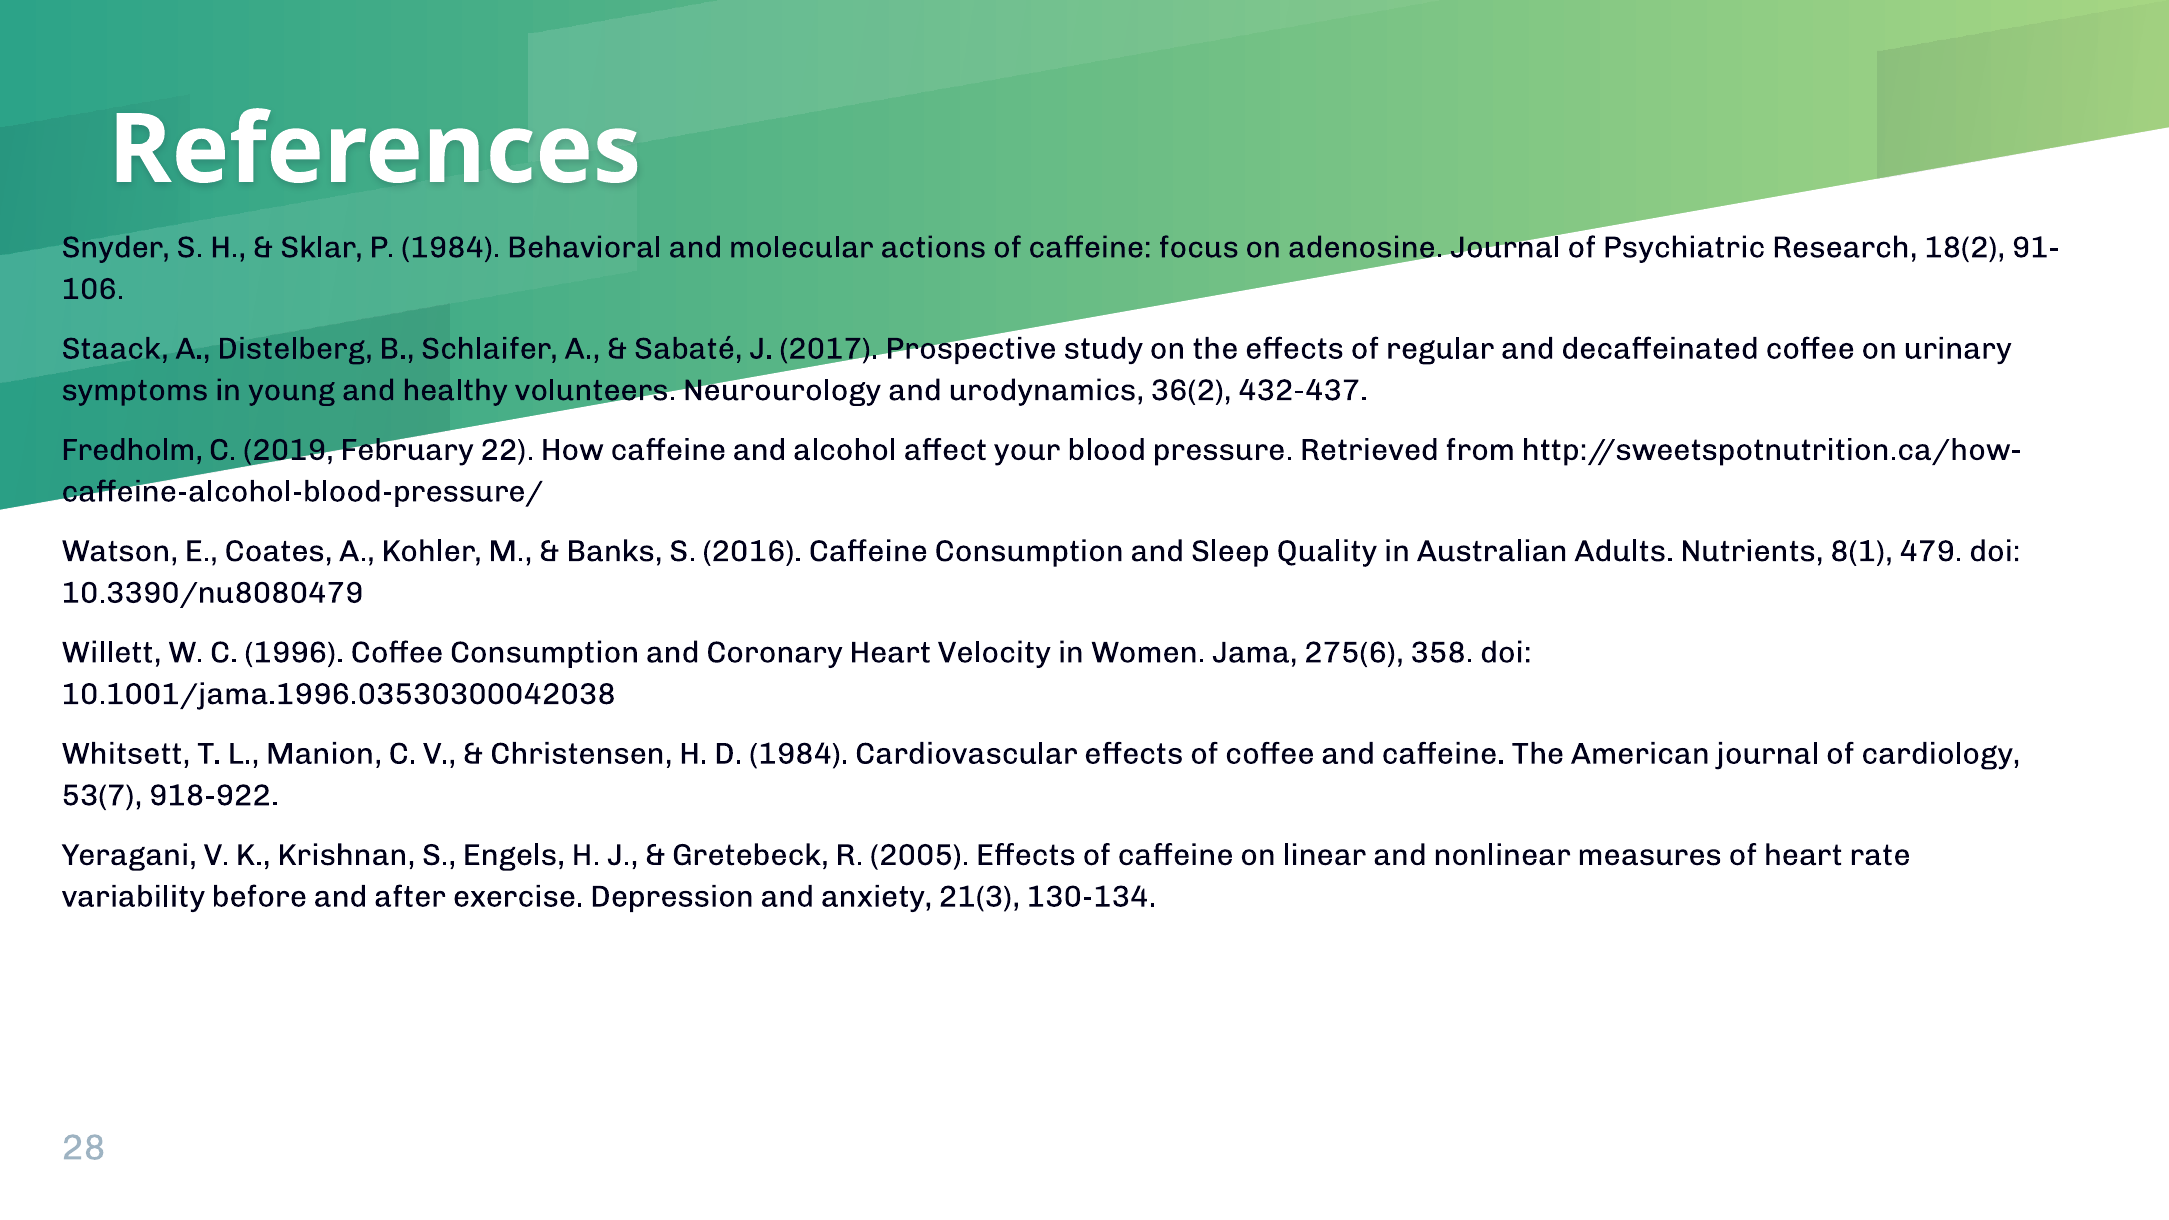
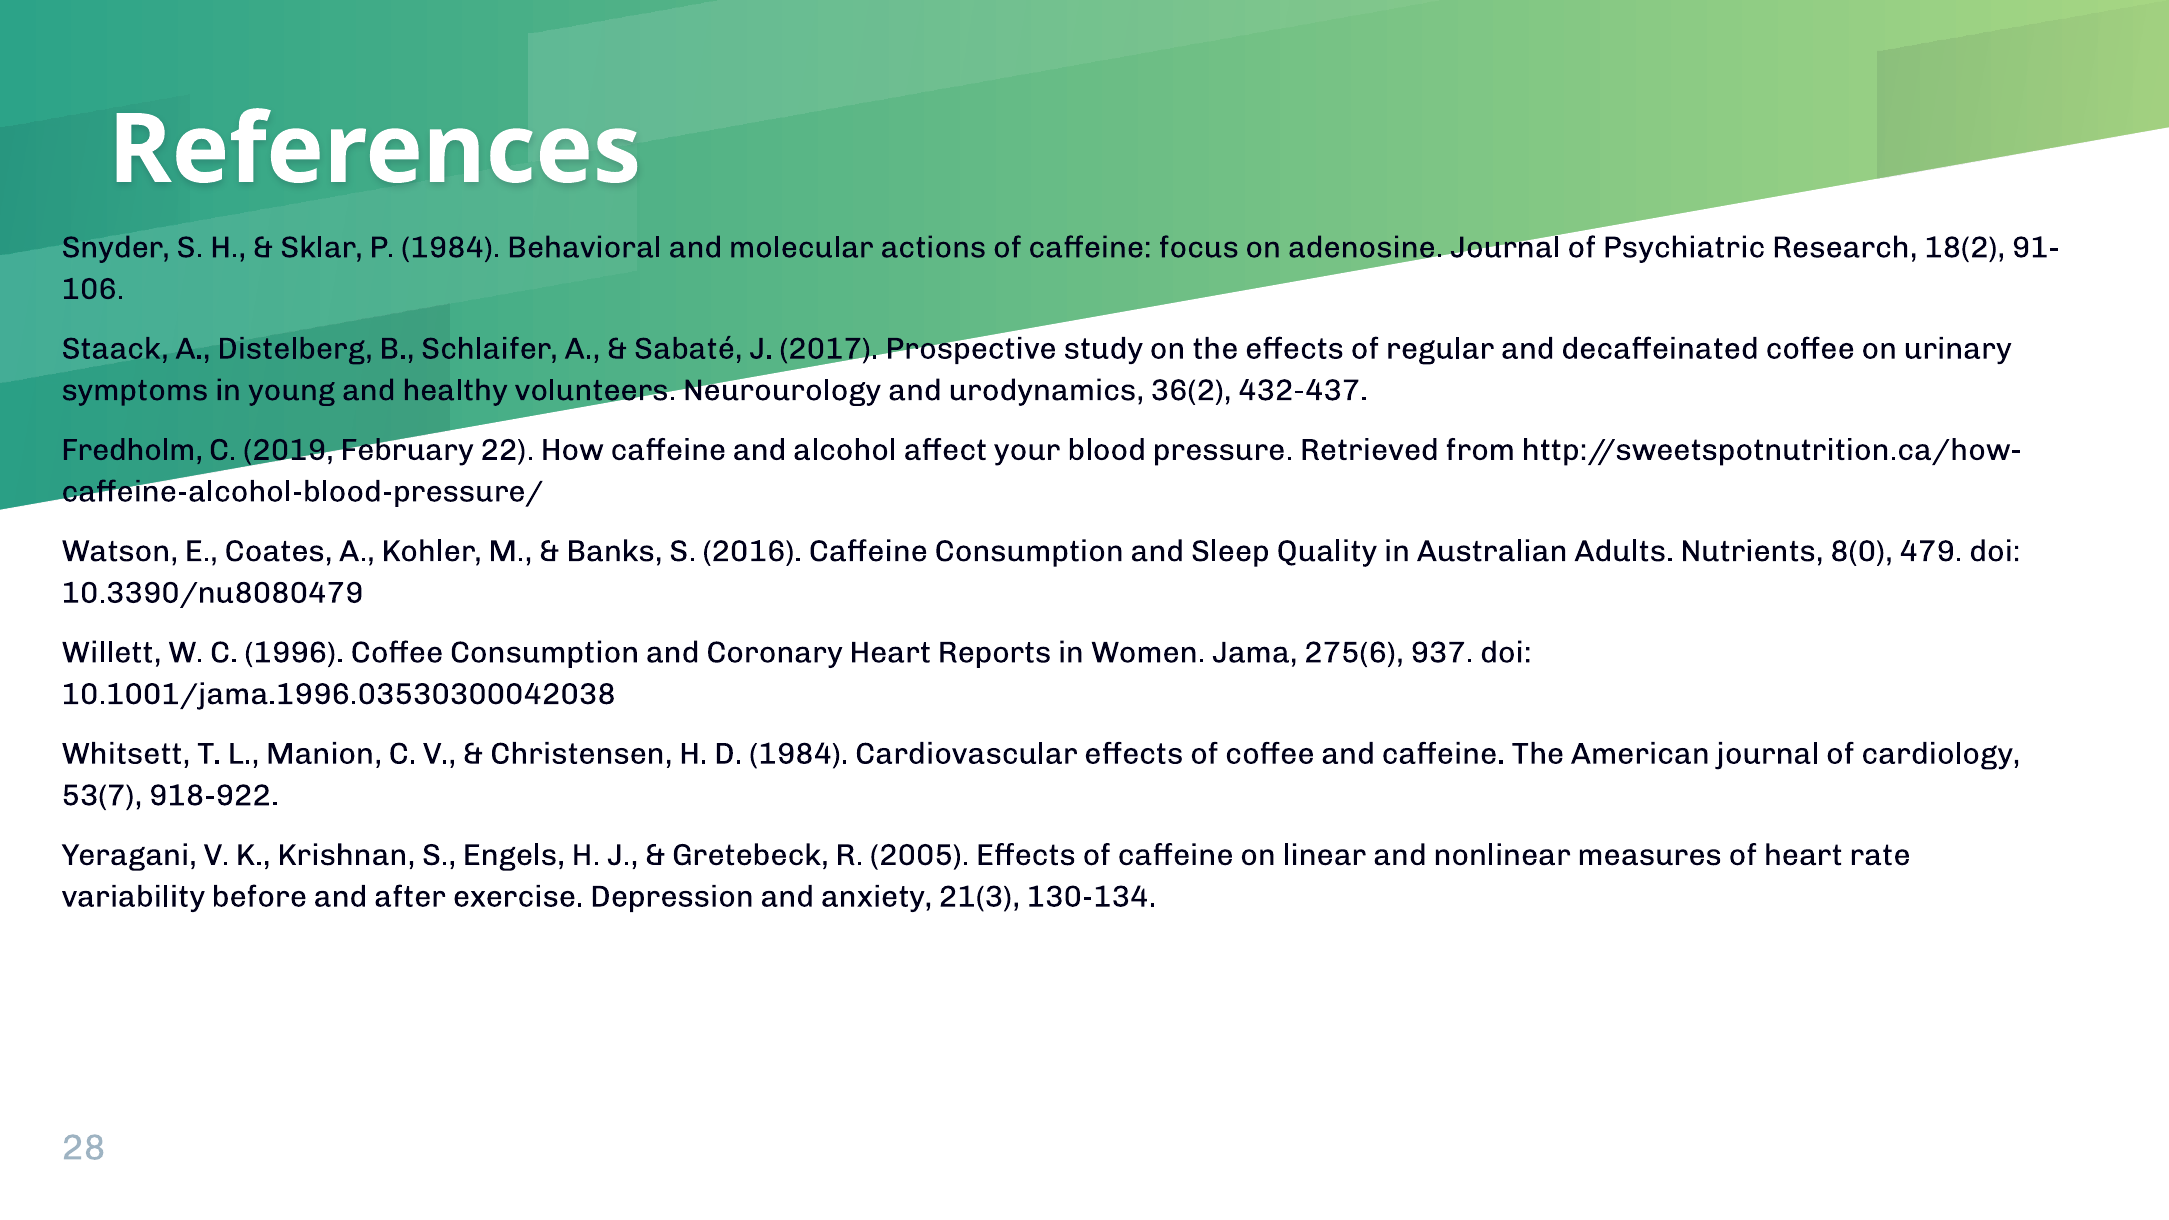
8(1: 8(1 -> 8(0
Velocity: Velocity -> Reports
358: 358 -> 937
